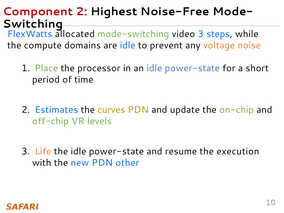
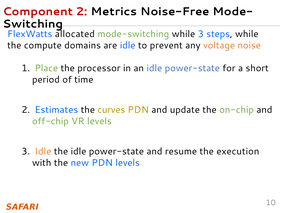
Highest: Highest -> Metrics
mode-switching video: video -> while
3 Life: Life -> Idle
PDN other: other -> levels
